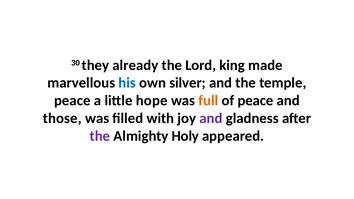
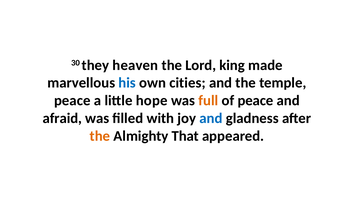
already: already -> heaven
silver: silver -> cities
those: those -> afraid
and at (211, 118) colour: purple -> blue
the at (100, 136) colour: purple -> orange
Holy: Holy -> That
